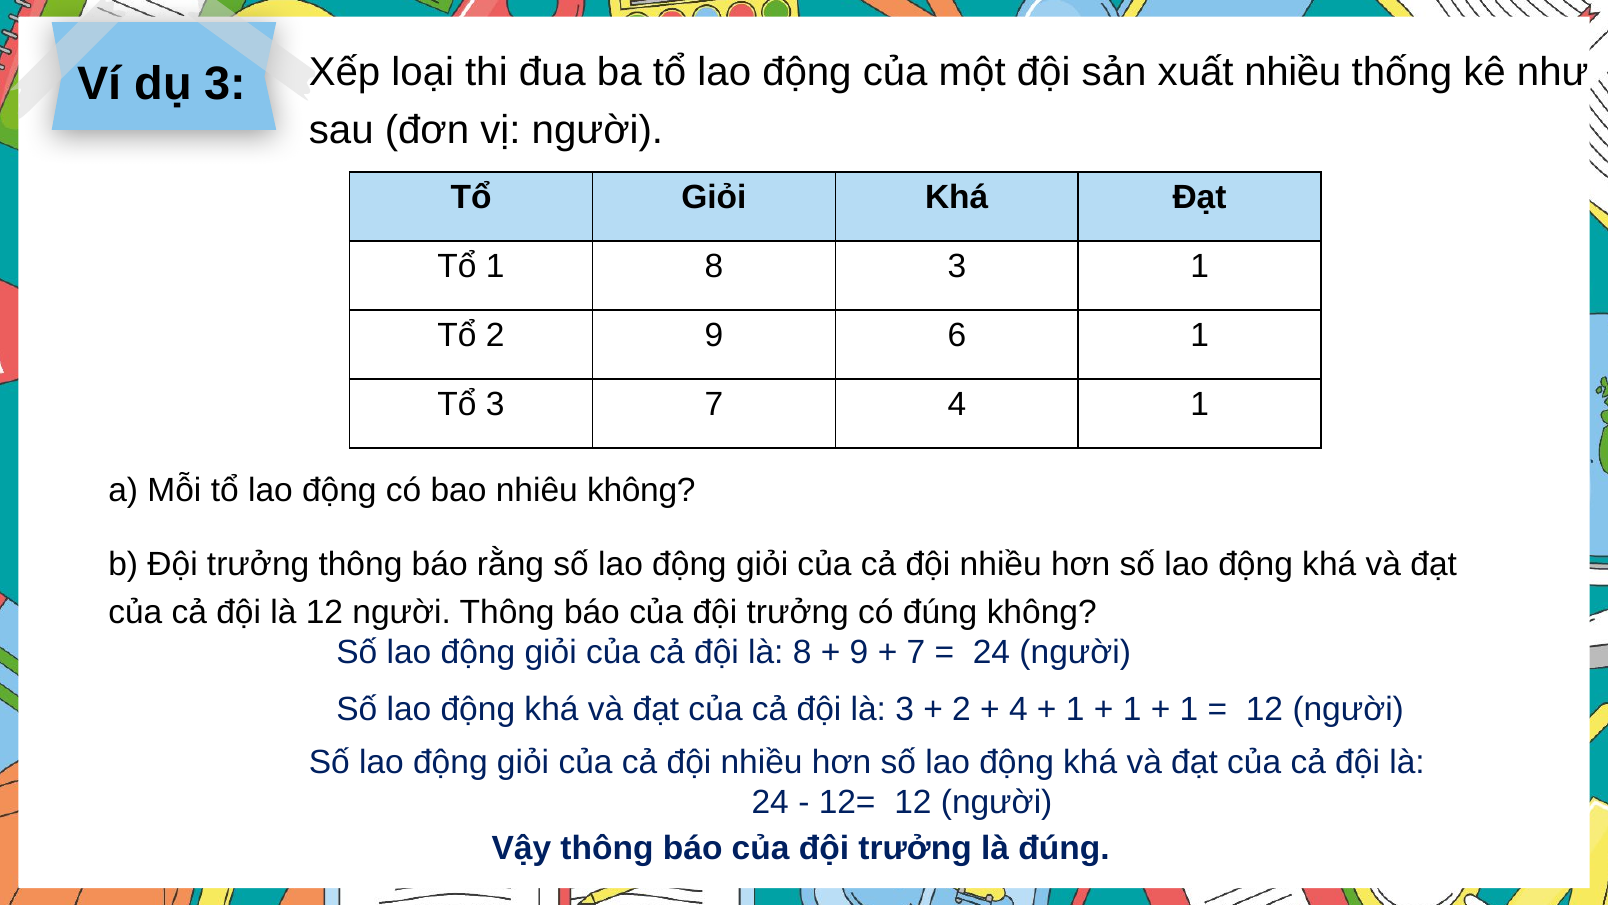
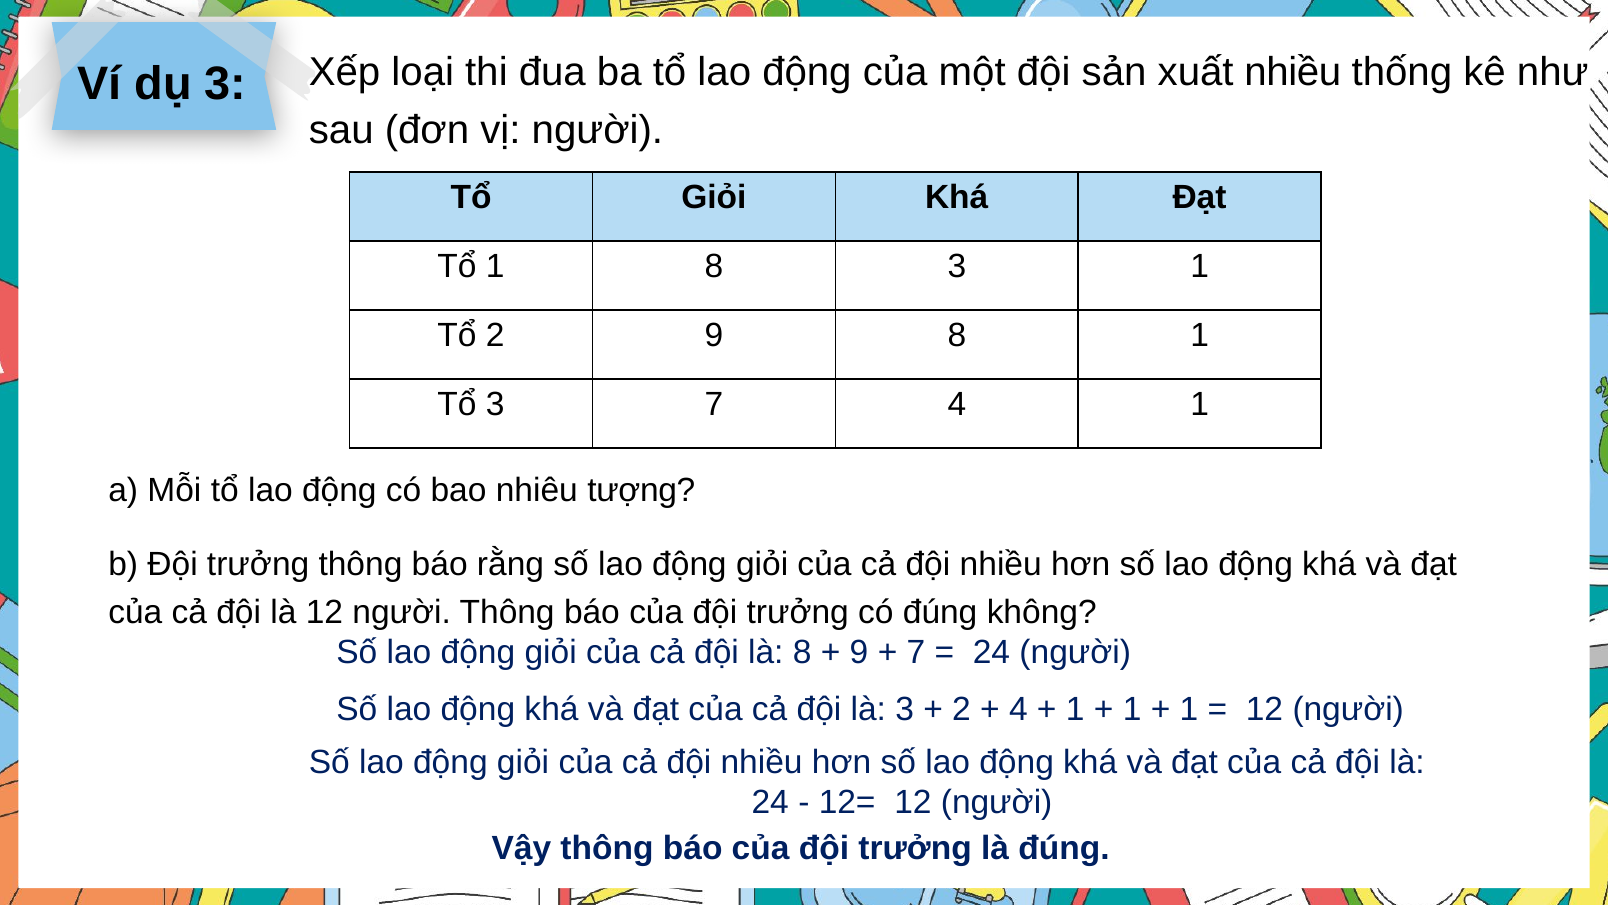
9 6: 6 -> 8
nhiêu không: không -> tượng
